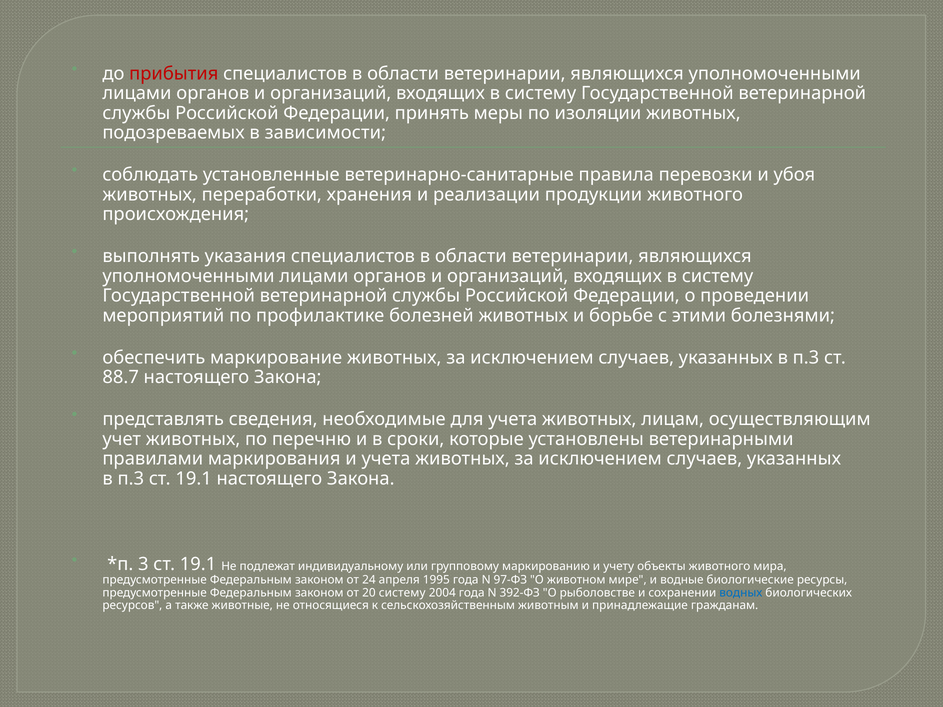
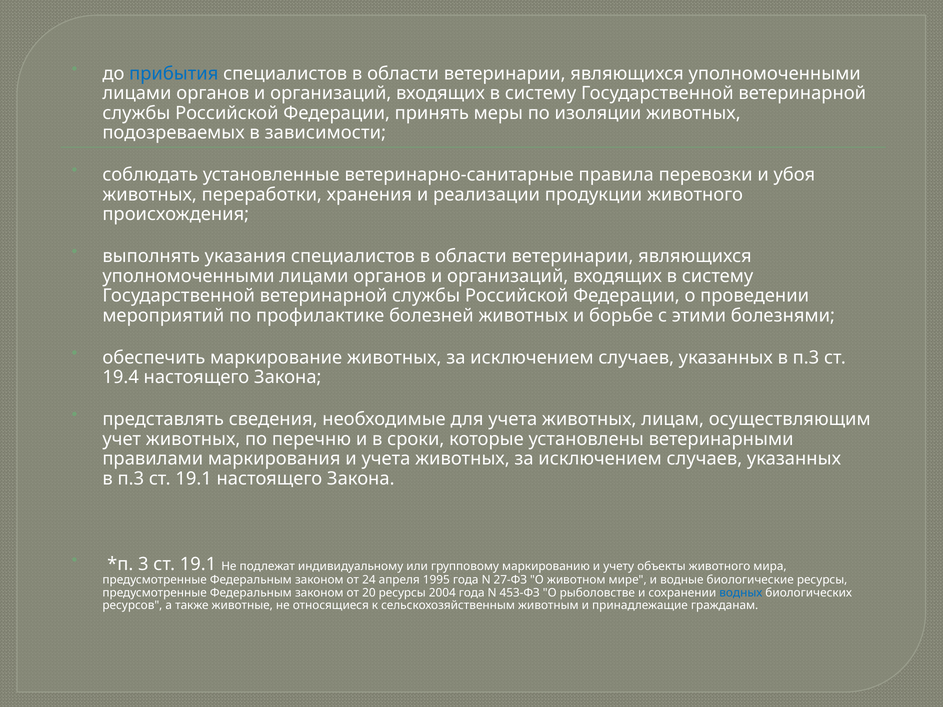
прибытия colour: red -> blue
88.7: 88.7 -> 19.4
97-ФЗ: 97-ФЗ -> 27-ФЗ
20 систему: систему -> ресурсы
392-ФЗ: 392-ФЗ -> 453-ФЗ
